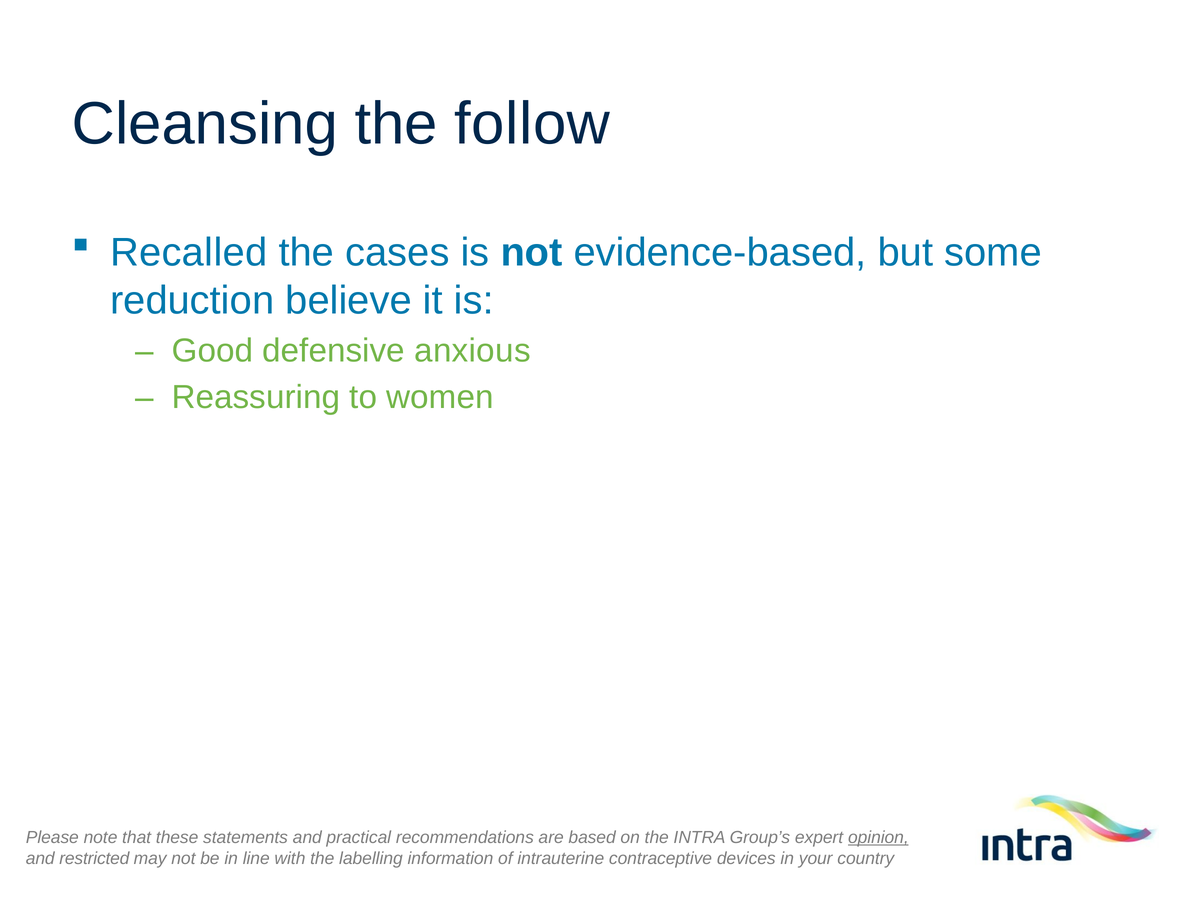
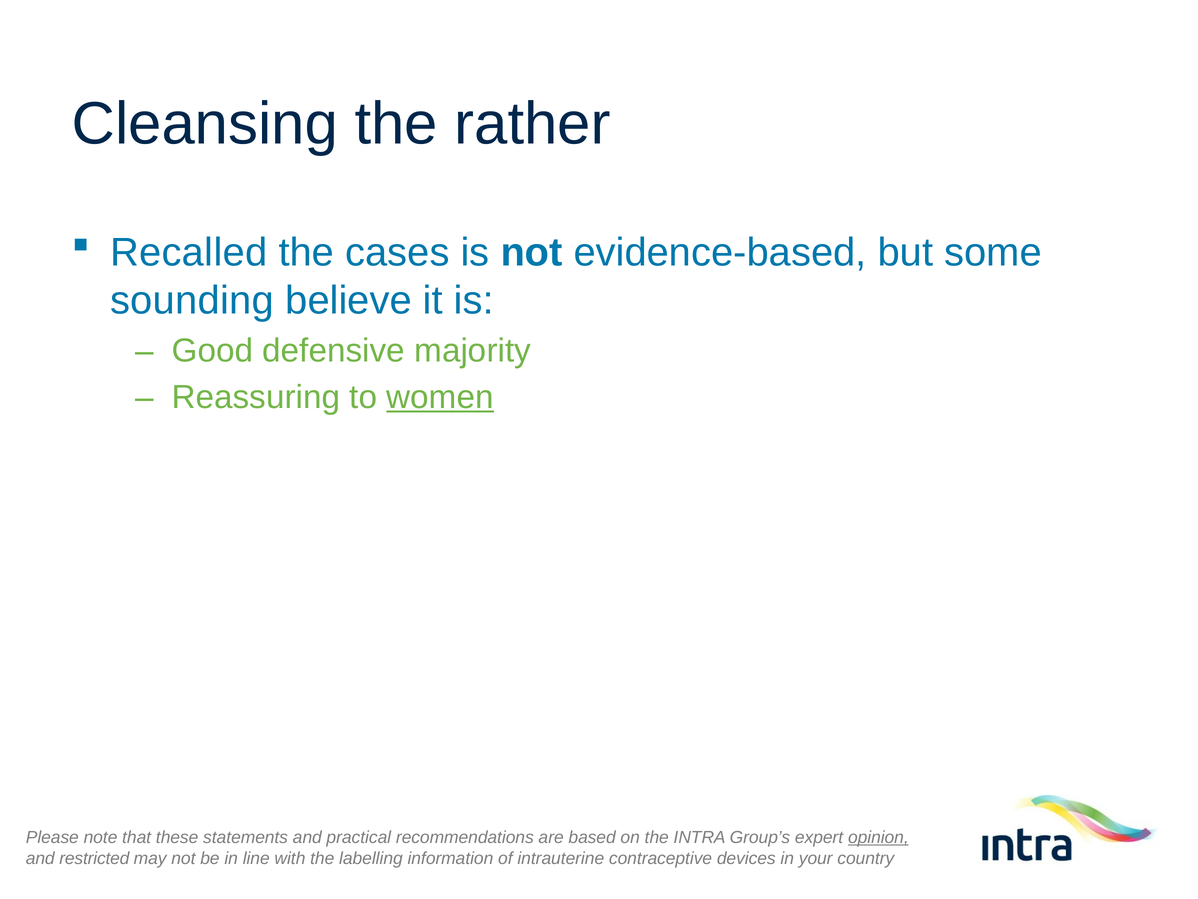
follow: follow -> rather
reduction: reduction -> sounding
anxious: anxious -> majority
women underline: none -> present
